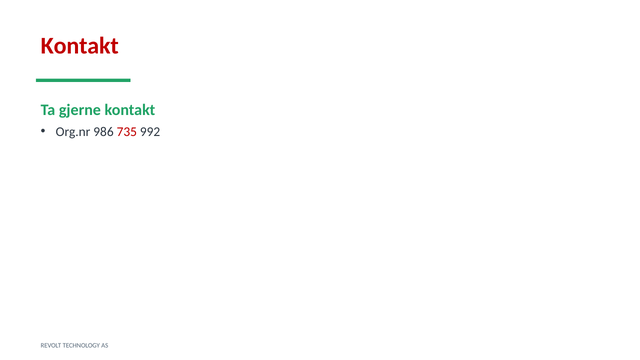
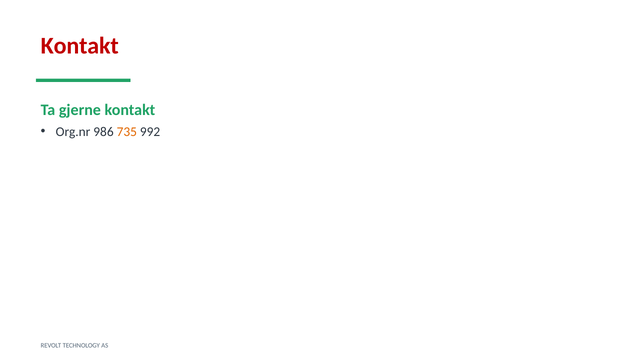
735 colour: red -> orange
